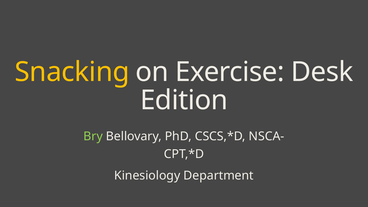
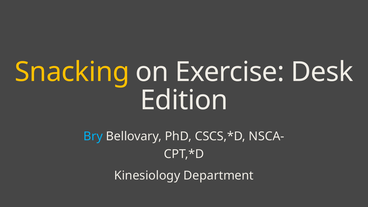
Bry colour: light green -> light blue
